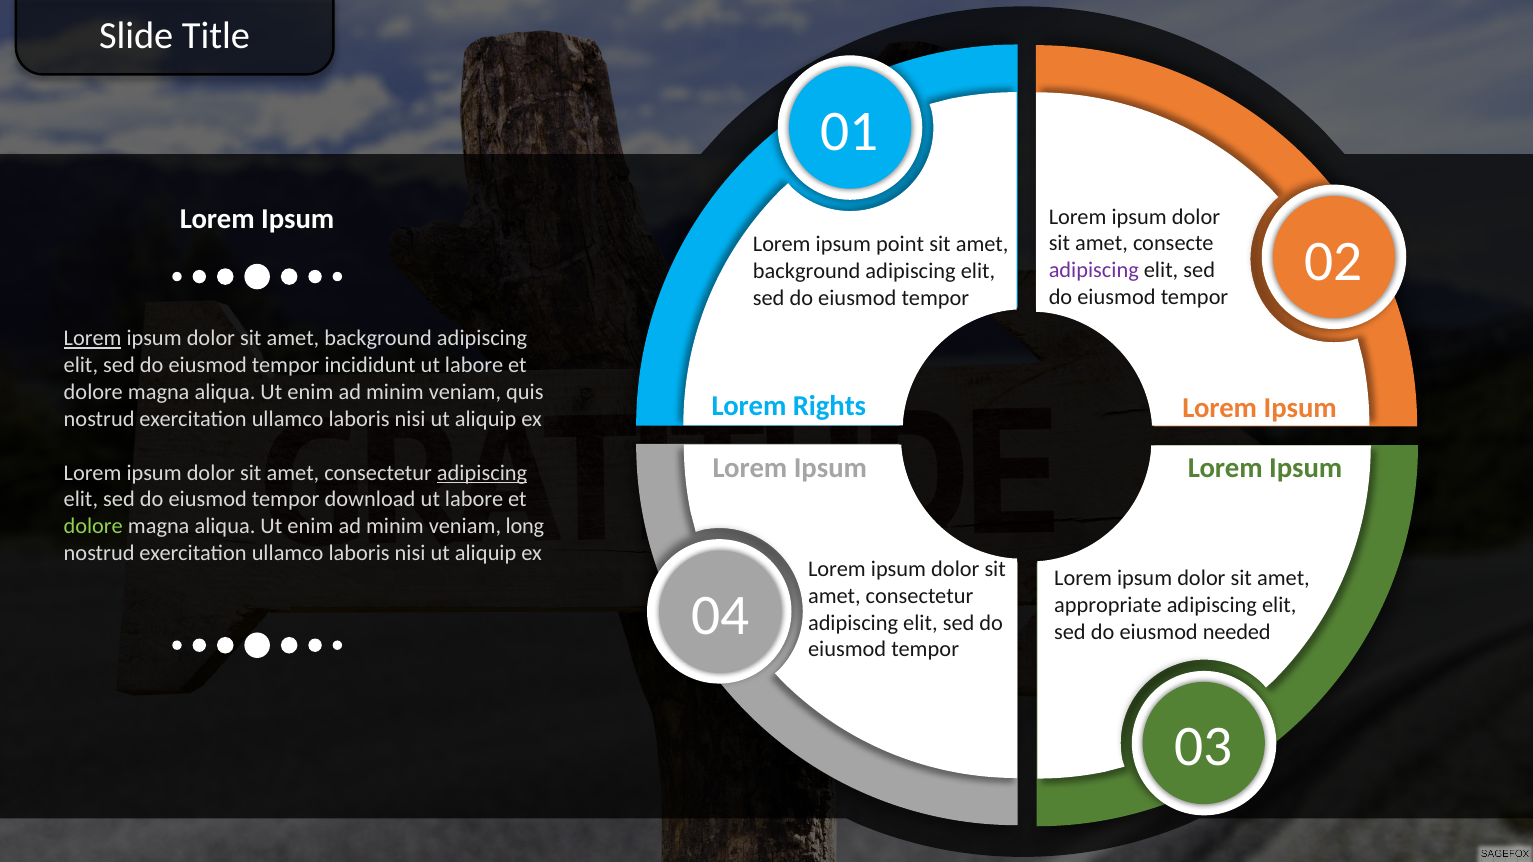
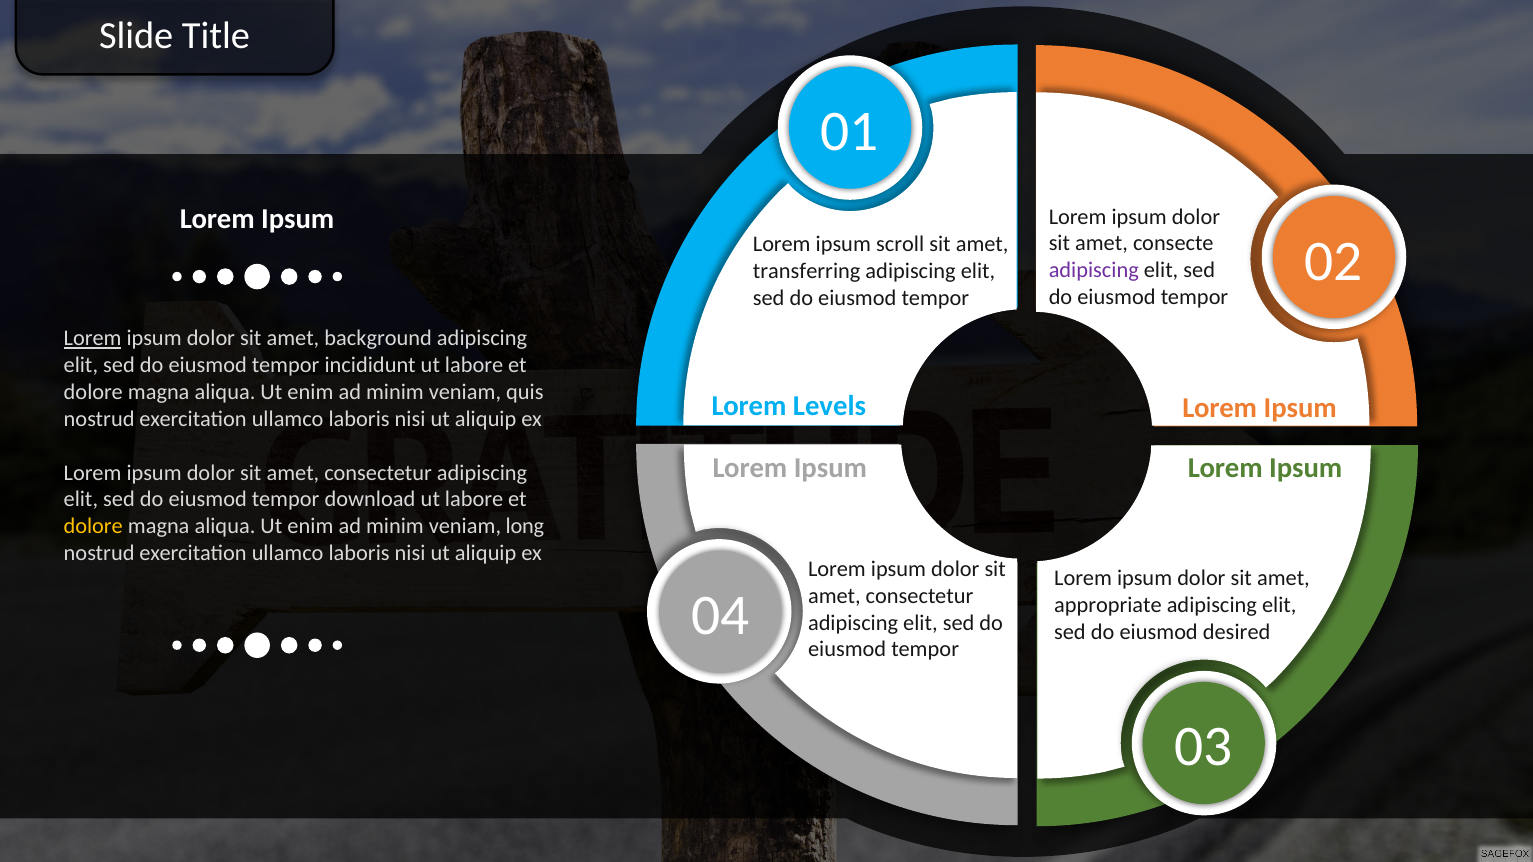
point: point -> scroll
background at (807, 271): background -> transferring
Rights: Rights -> Levels
adipiscing at (482, 473) underline: present -> none
dolore at (93, 527) colour: light green -> yellow
needed: needed -> desired
